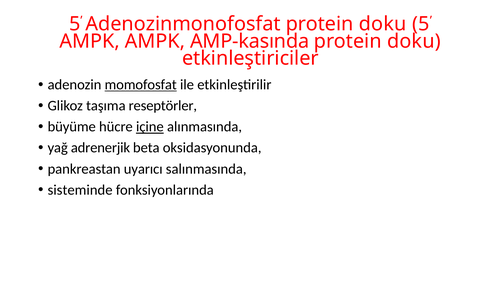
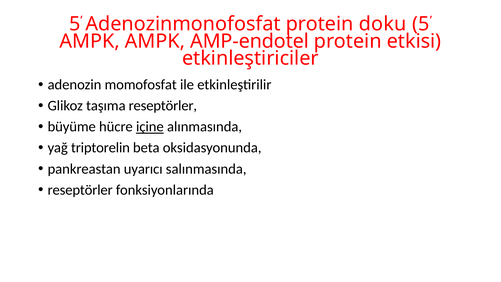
AMP-kasında: AMP-kasında -> AMP-endotel
doku at (414, 41): doku -> etkisi
momofosfat underline: present -> none
adrenerjik: adrenerjik -> triptorelin
sisteminde at (80, 190): sisteminde -> reseptörler
